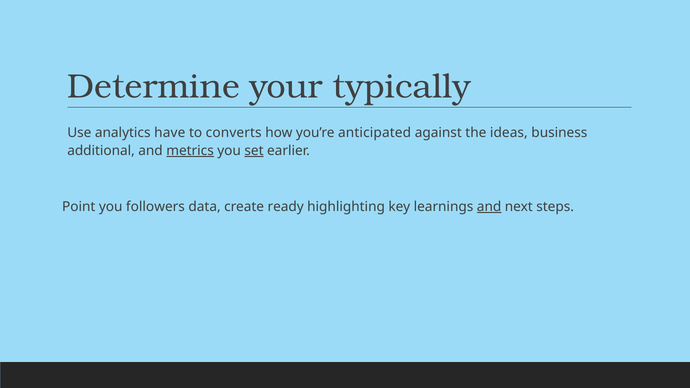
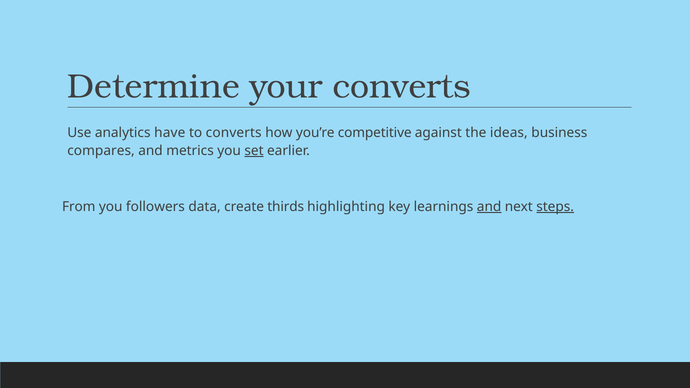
your typically: typically -> converts
anticipated: anticipated -> competitive
additional: additional -> compares
metrics underline: present -> none
Point: Point -> From
ready: ready -> thirds
steps underline: none -> present
